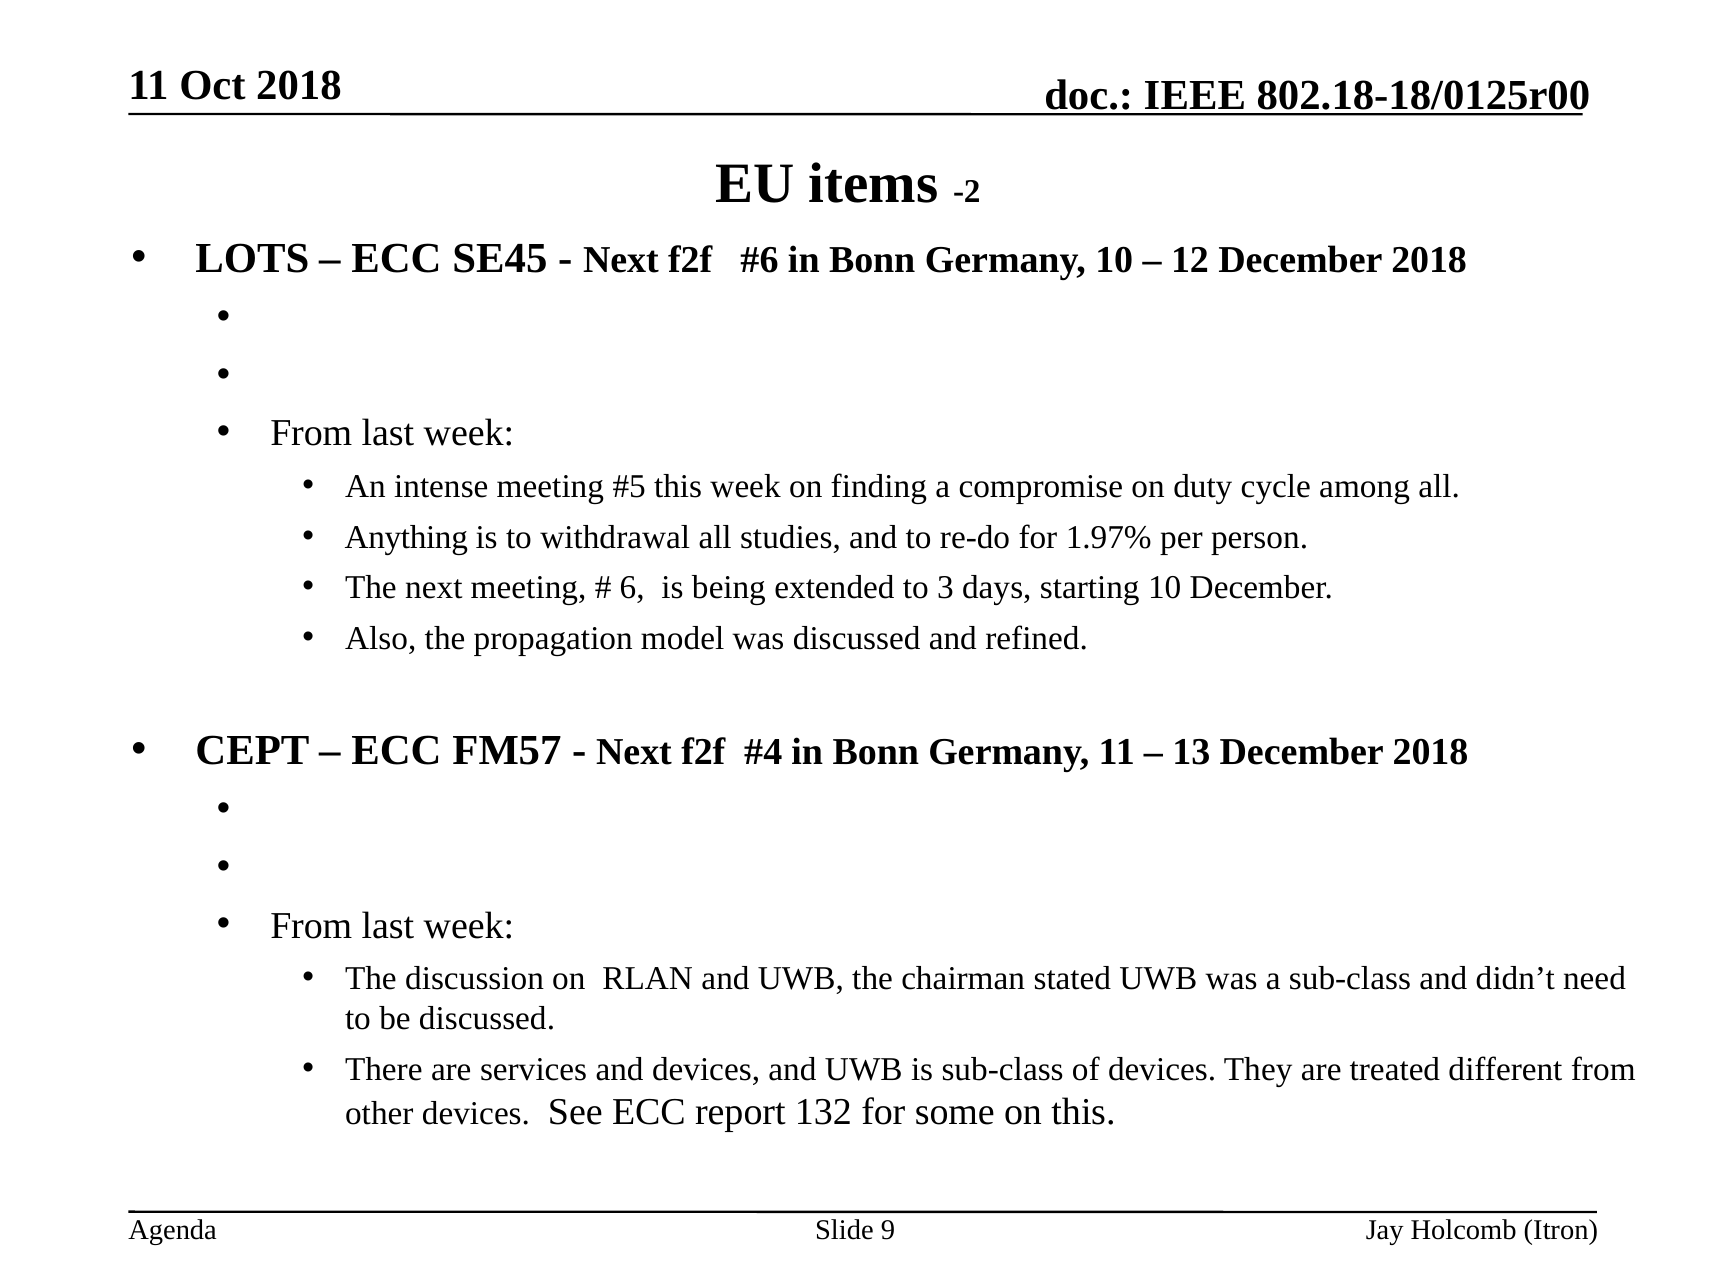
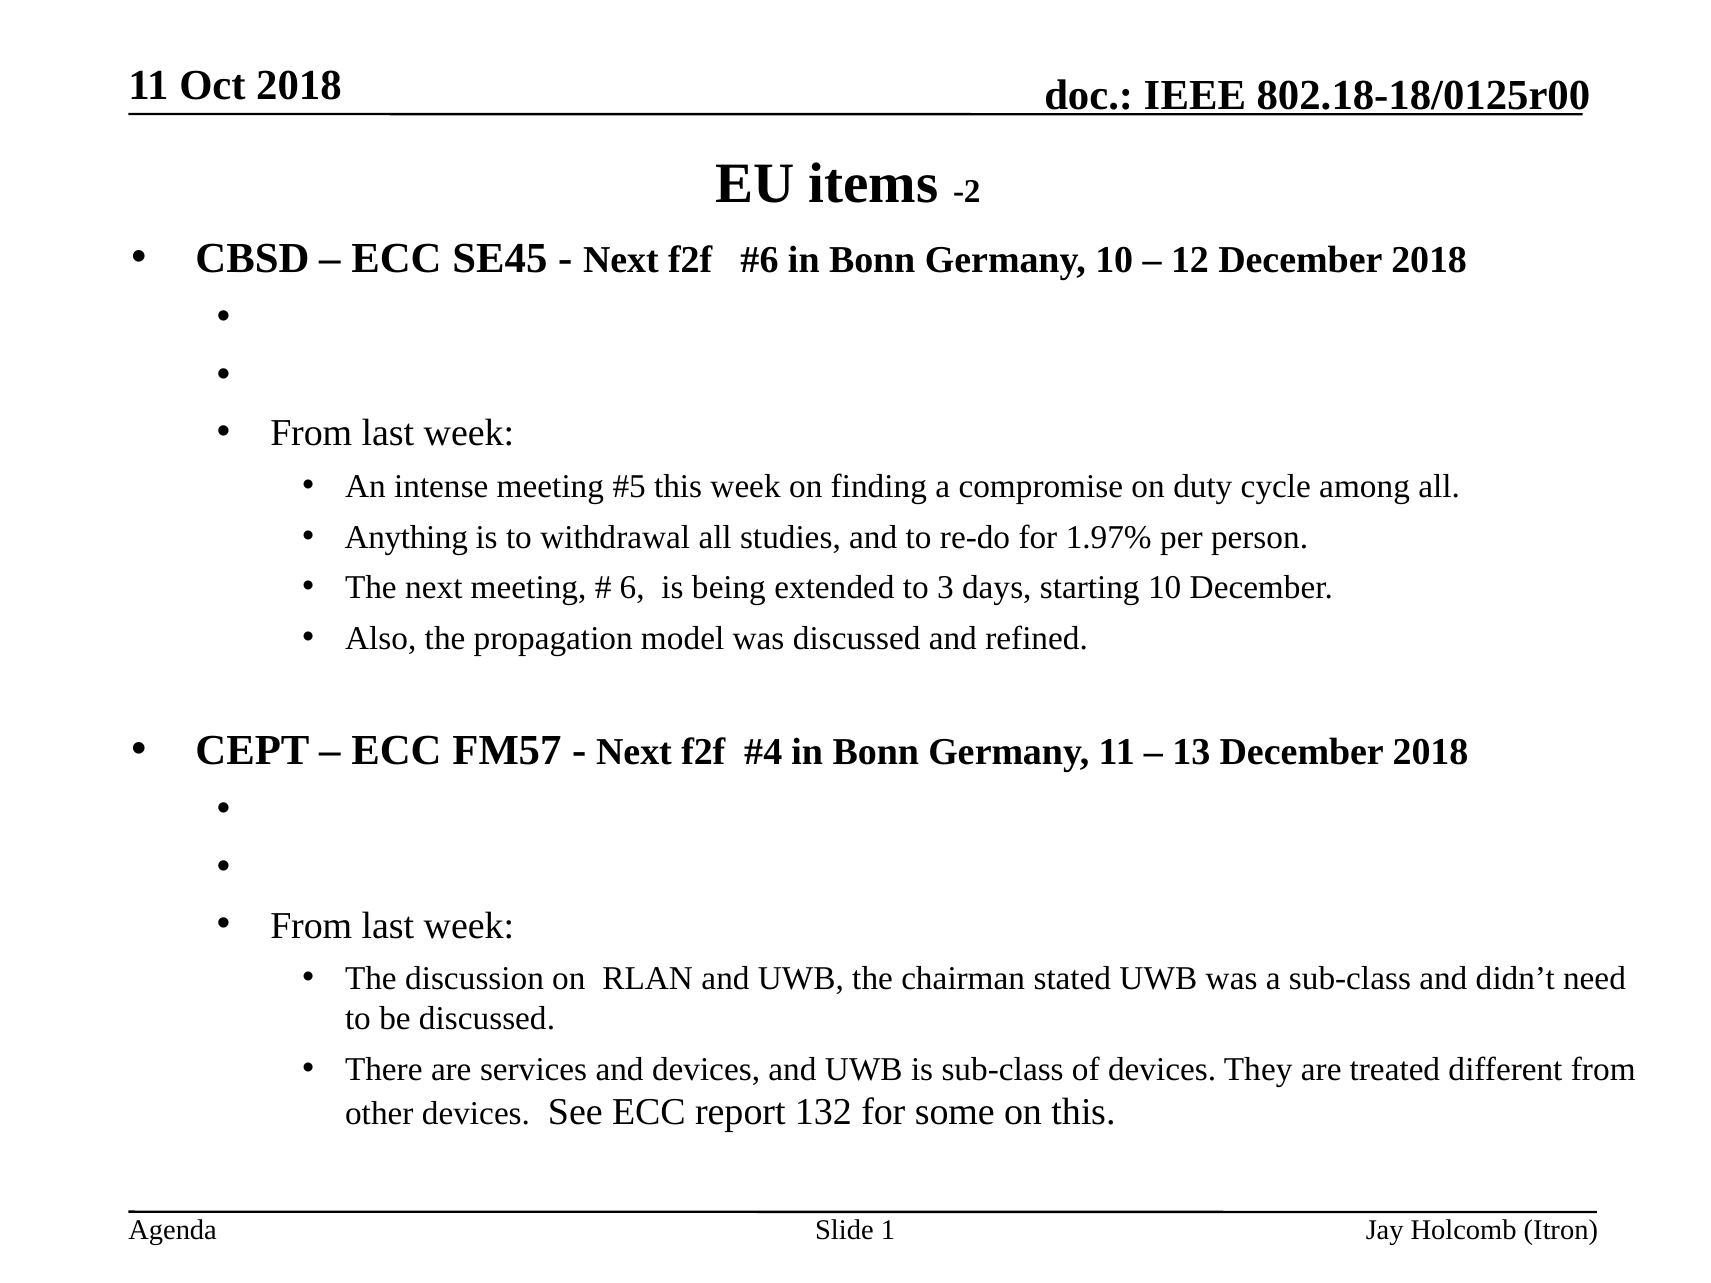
LOTS: LOTS -> CBSD
9: 9 -> 1
